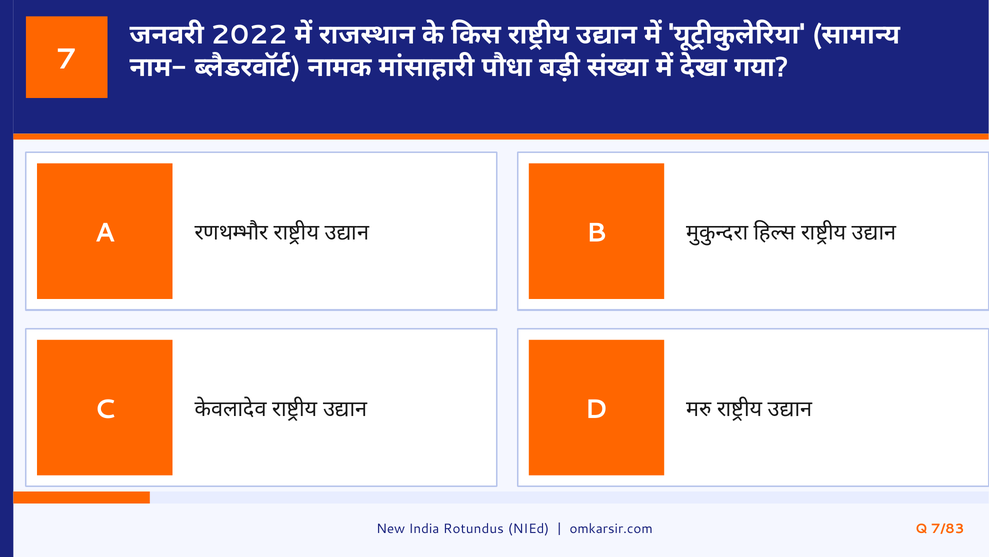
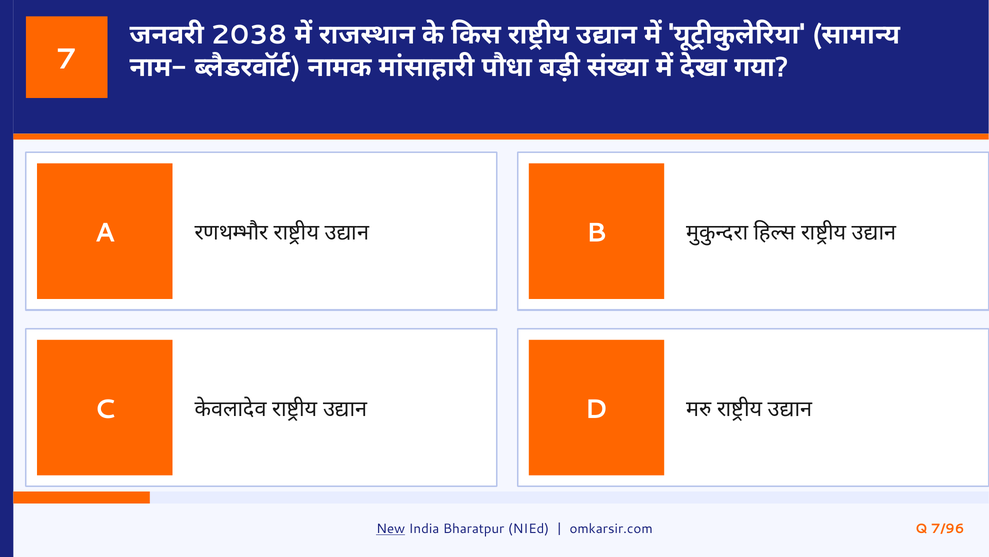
2022: 2022 -> 2038
New underline: none -> present
Rotundus: Rotundus -> Bharatpur
7/83: 7/83 -> 7/96
